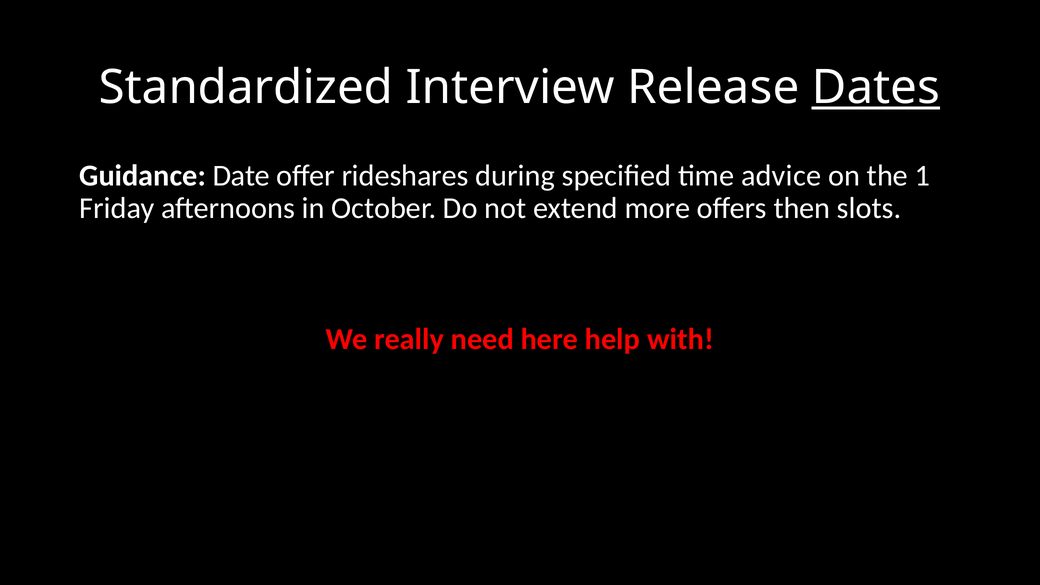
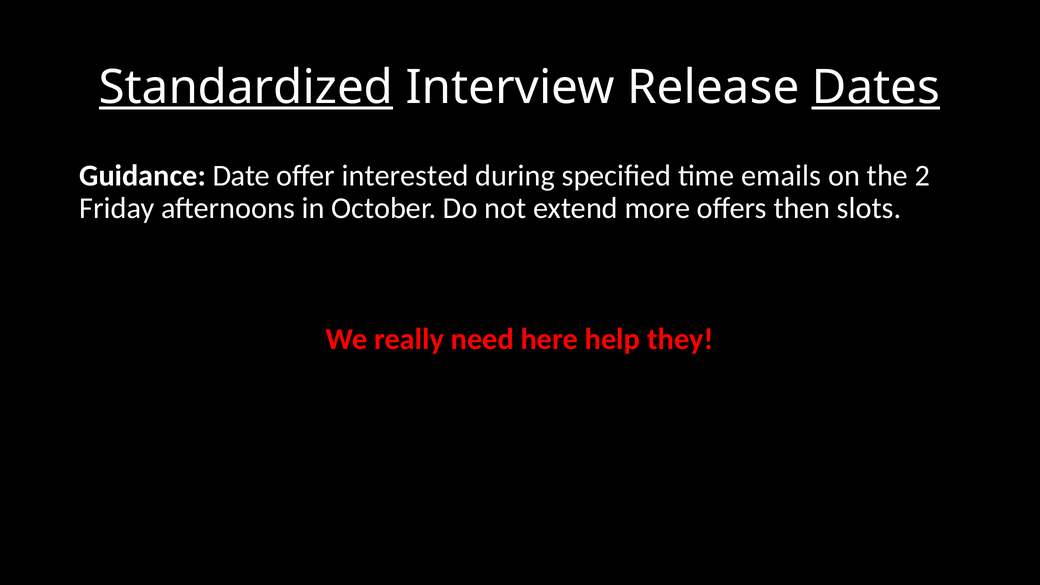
Standardized underline: none -> present
rideshares: rideshares -> interested
advice: advice -> emails
1: 1 -> 2
with: with -> they
